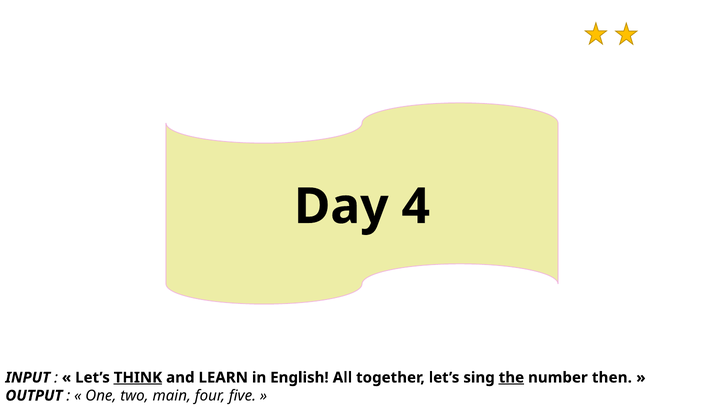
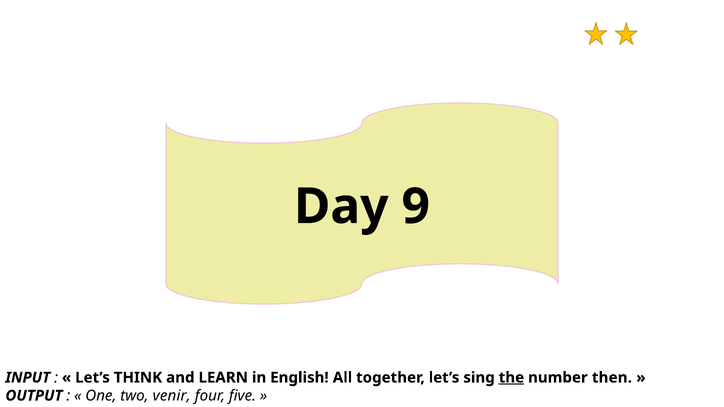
4: 4 -> 9
THINK underline: present -> none
main: main -> venir
